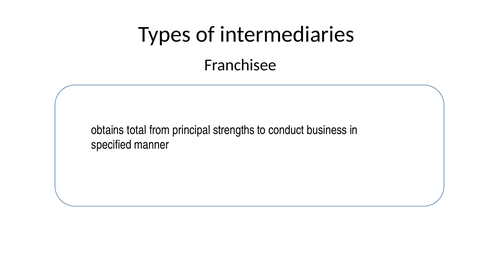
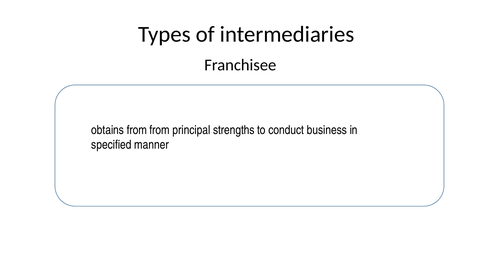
obtains total: total -> from
